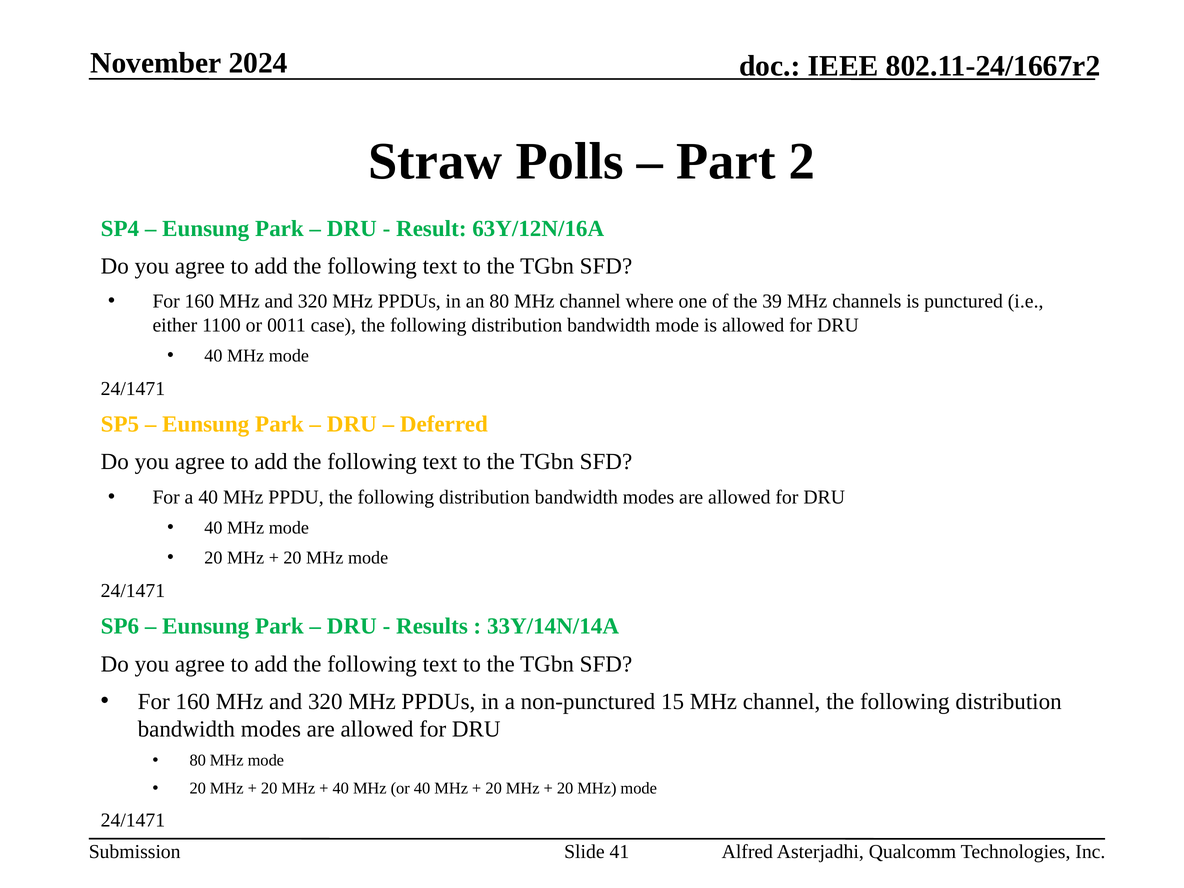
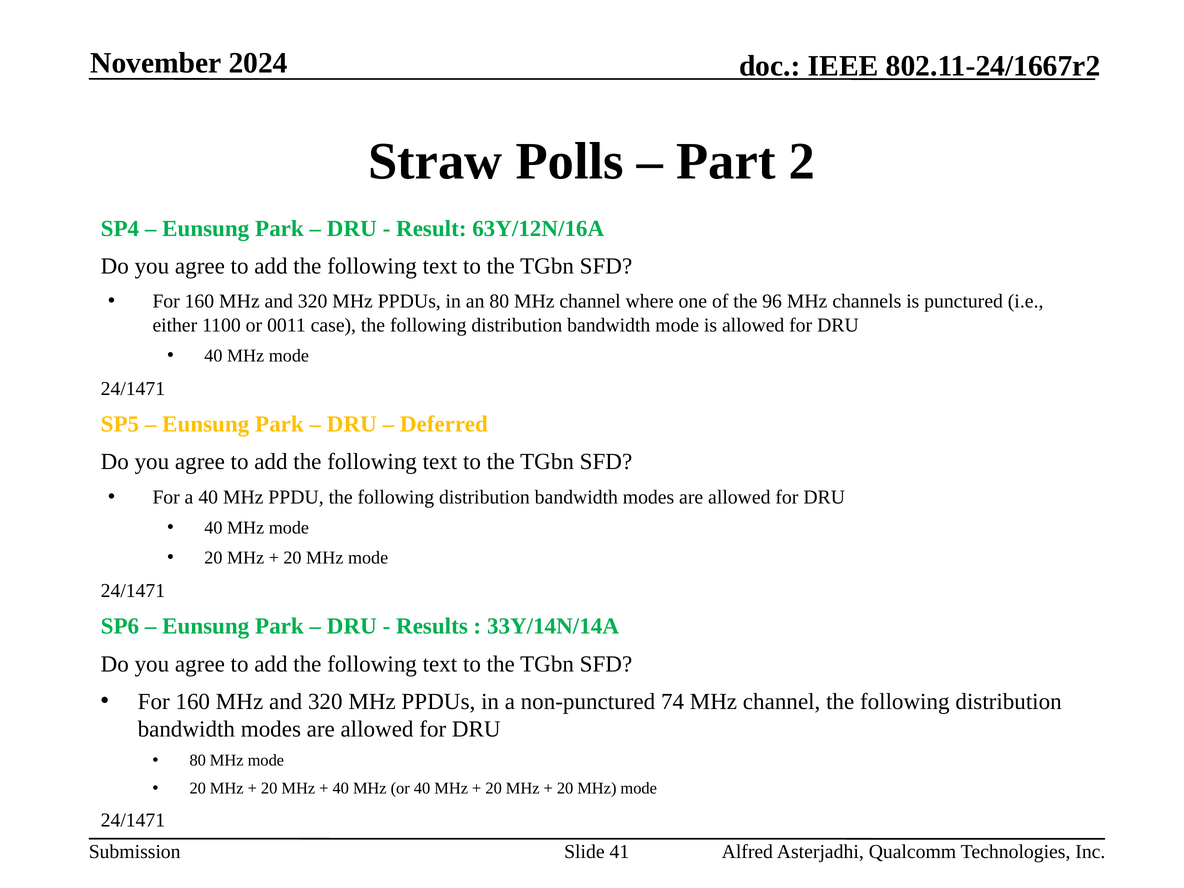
39: 39 -> 96
15: 15 -> 74
